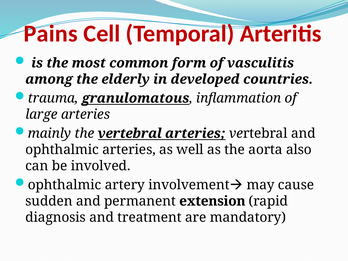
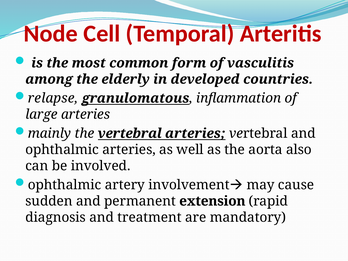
Pains: Pains -> Node
trauma: trauma -> relapse
